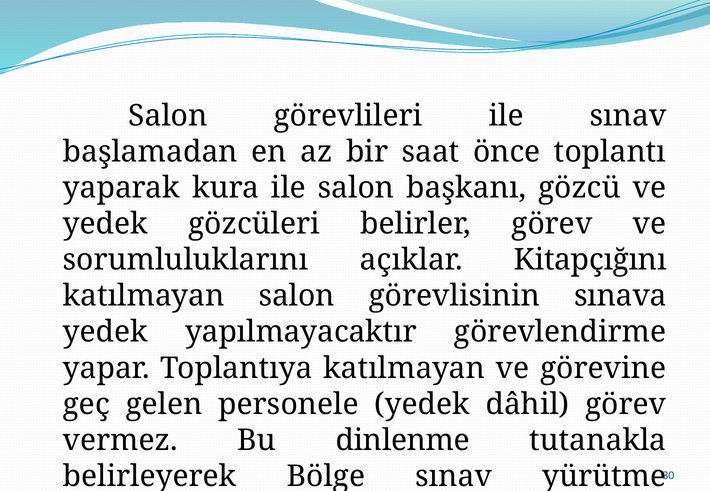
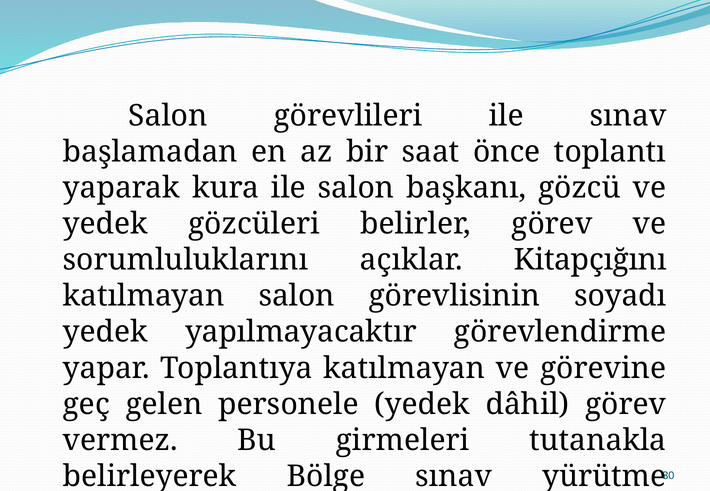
sınava: sınava -> soyadı
dinlenme: dinlenme -> girmeleri
